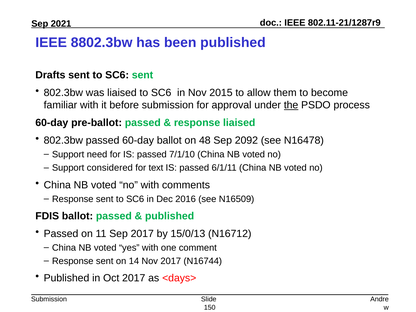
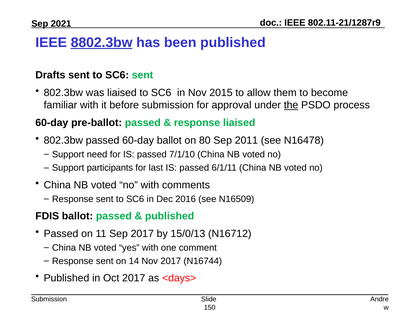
8802.3bw underline: none -> present
48: 48 -> 80
2092: 2092 -> 2011
considered: considered -> participants
text: text -> last
